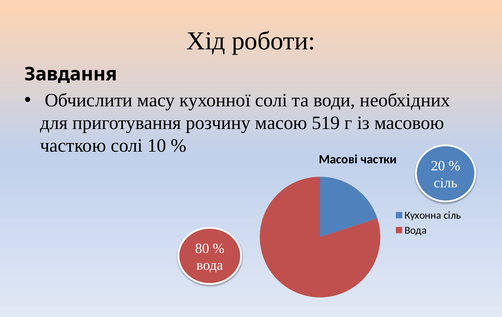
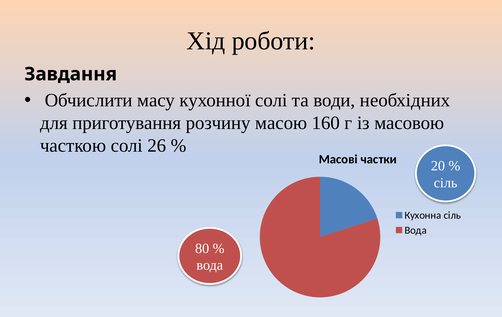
519: 519 -> 160
10: 10 -> 26
